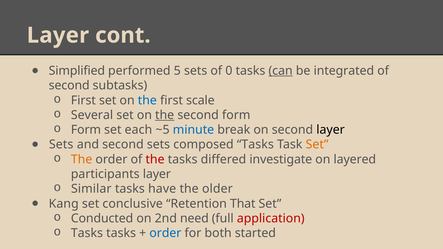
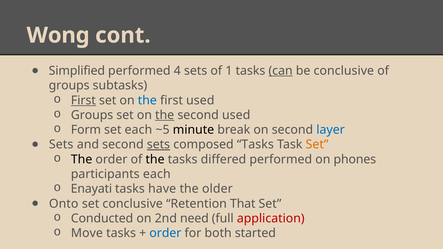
Layer at (58, 35): Layer -> Wong
5: 5 -> 4
0: 0 -> 1
be integrated: integrated -> conclusive
second at (69, 86): second -> groups
First at (83, 100) underline: none -> present
first scale: scale -> used
Several at (92, 115): Several -> Groups
second form: form -> used
minute colour: blue -> black
layer at (331, 130) colour: black -> blue
sets at (158, 145) underline: none -> present
The at (82, 159) colour: orange -> black
the at (155, 159) colour: red -> black
differed investigate: investigate -> performed
layered: layered -> phones
participants layer: layer -> each
Similar: Similar -> Enayati
Kang: Kang -> Onto
Tasks at (87, 233): Tasks -> Move
